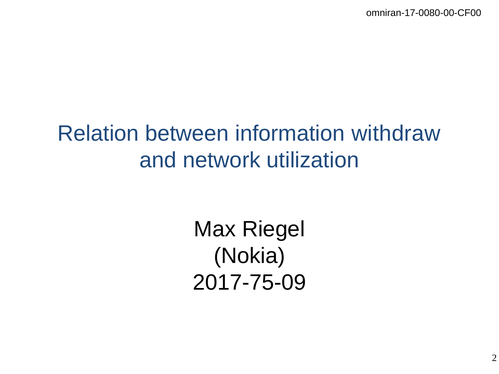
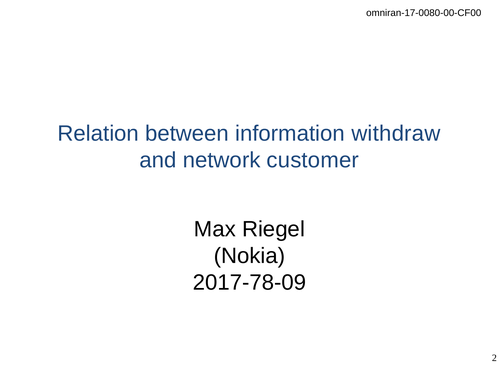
utilization: utilization -> customer
2017-75-09: 2017-75-09 -> 2017-78-09
